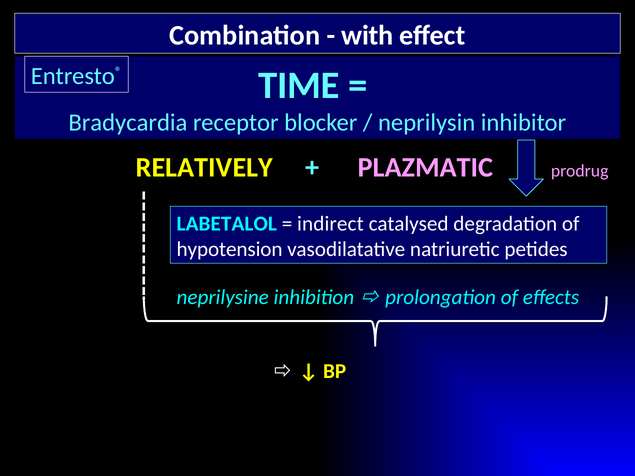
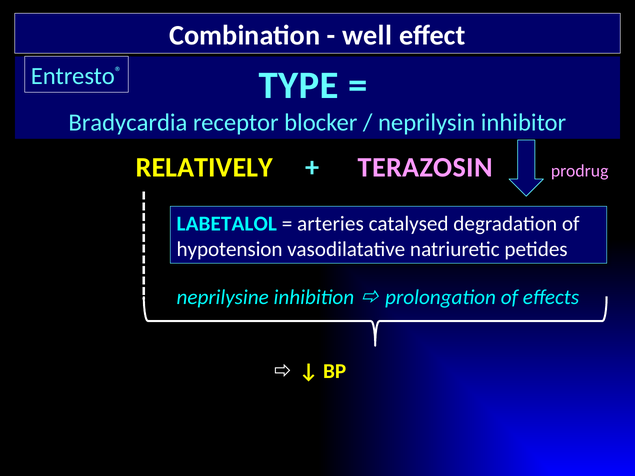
with: with -> well
TIME: TIME -> TYPE
PLAZMATIC: PLAZMATIC -> TERAZOSIN
indirect: indirect -> arteries
